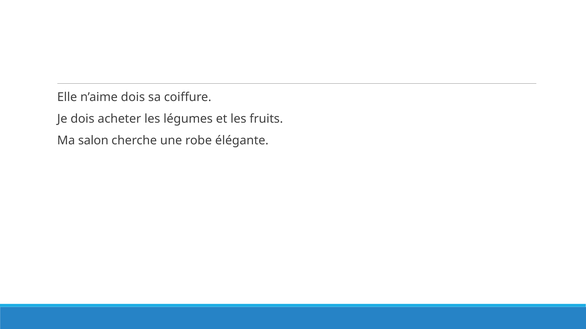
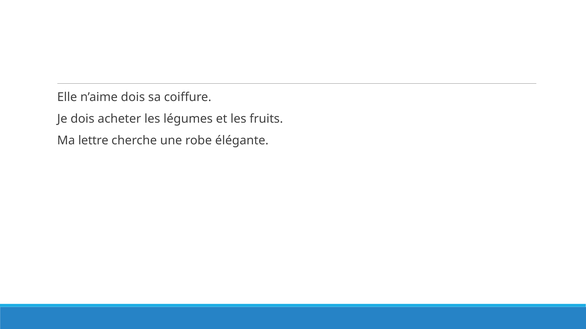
salon: salon -> lettre
